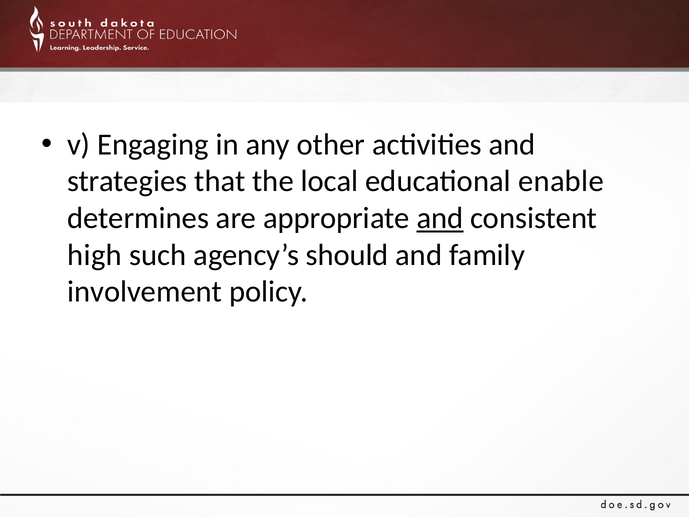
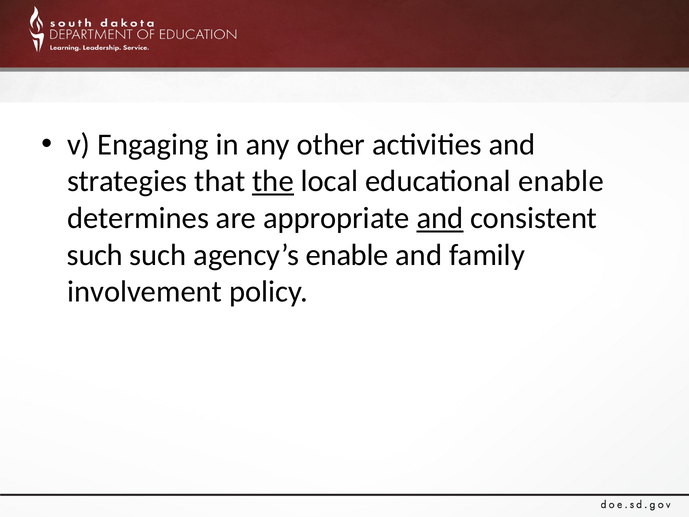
the underline: none -> present
high at (95, 255): high -> such
agency’s should: should -> enable
